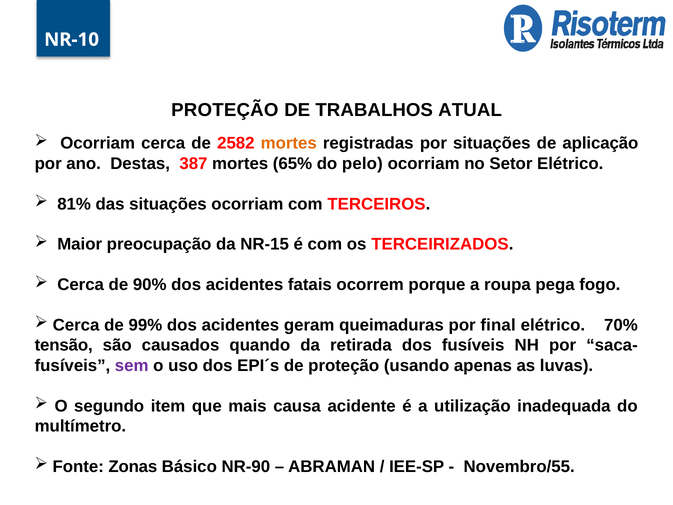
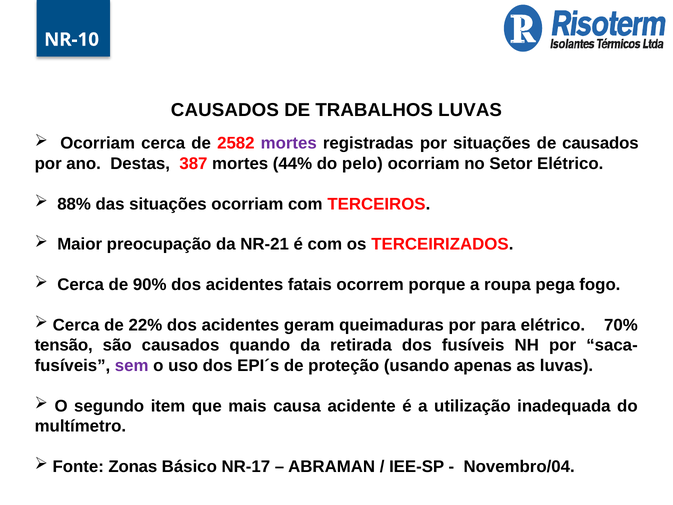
PROTEÇÃO at (225, 110): PROTEÇÃO -> CAUSADOS
TRABALHOS ATUAL: ATUAL -> LUVAS
mortes at (289, 143) colour: orange -> purple
de aplicação: aplicação -> causados
65%: 65% -> 44%
81%: 81% -> 88%
NR-15: NR-15 -> NR-21
99%: 99% -> 22%
final: final -> para
NR-90: NR-90 -> NR-17
Novembro/55: Novembro/55 -> Novembro/04
